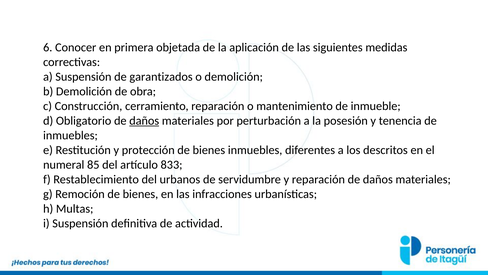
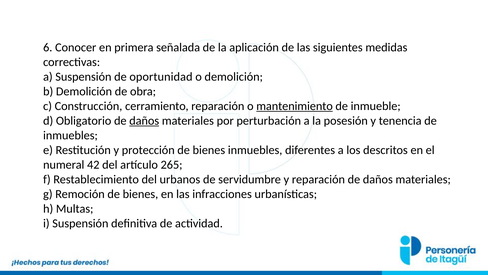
objetada: objetada -> señalada
garantizados: garantizados -> oportunidad
mantenimiento underline: none -> present
85: 85 -> 42
833: 833 -> 265
